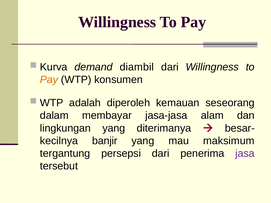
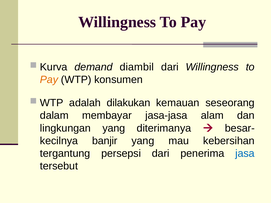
diperoleh: diperoleh -> dilakukan
maksimum: maksimum -> kebersihan
jasa colour: purple -> blue
